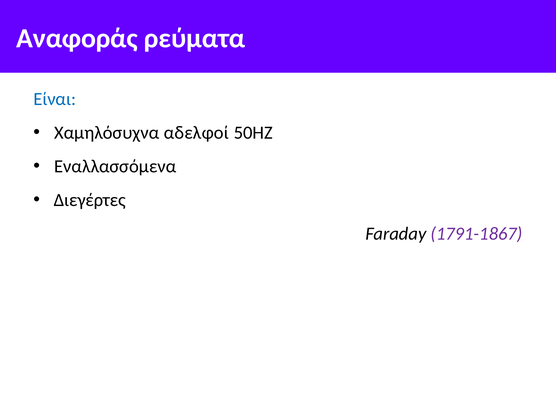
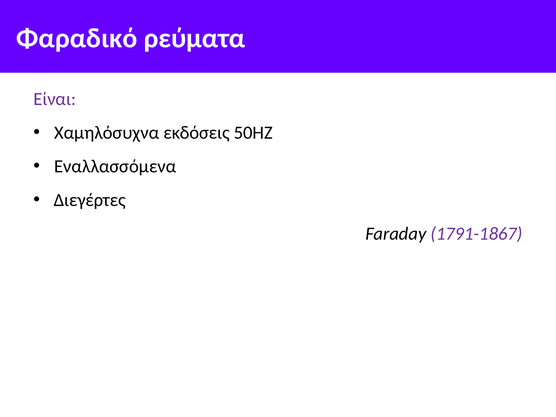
Αναφοράς: Αναφοράς -> Φαραδικό
Είναι colour: blue -> purple
αδελφοί: αδελφοί -> εκδόσεις
